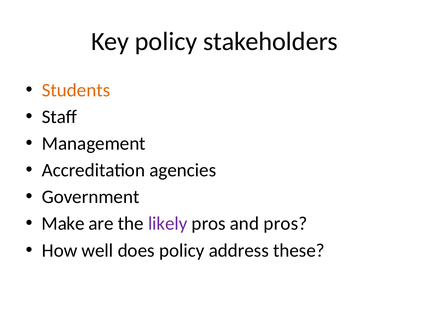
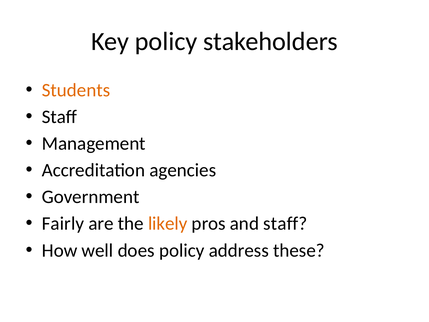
Make: Make -> Fairly
likely colour: purple -> orange
and pros: pros -> staff
